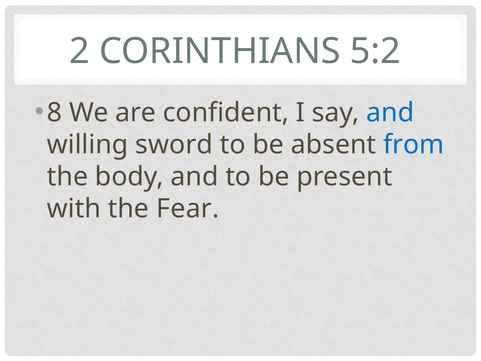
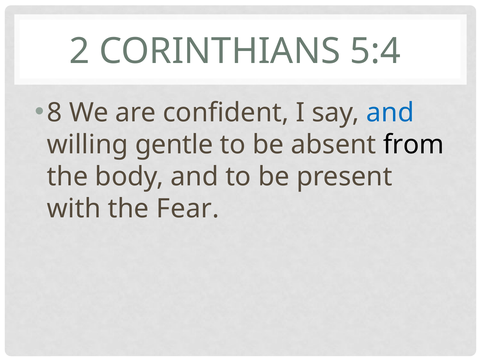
5:2: 5:2 -> 5:4
sword: sword -> gentle
from colour: blue -> black
